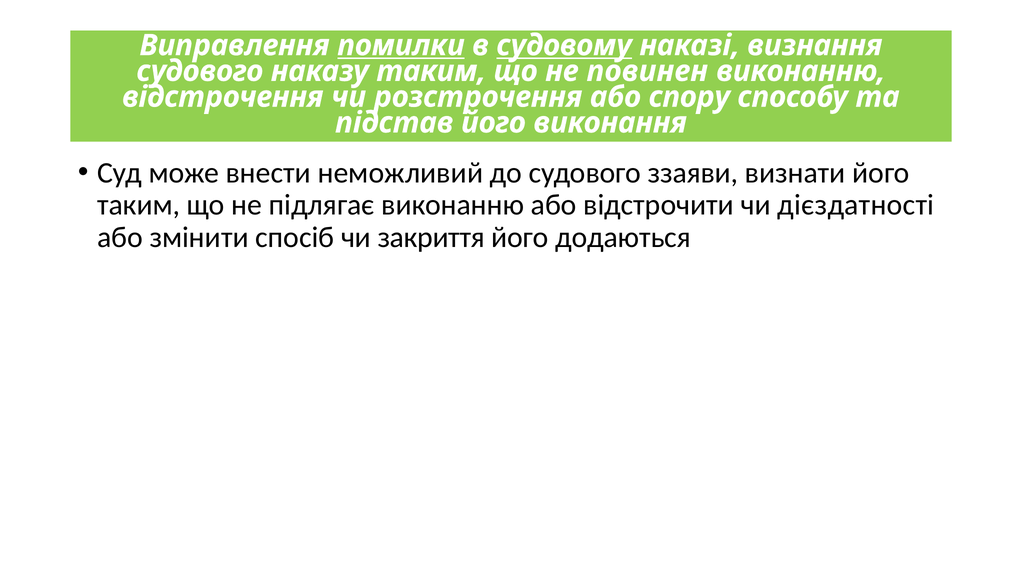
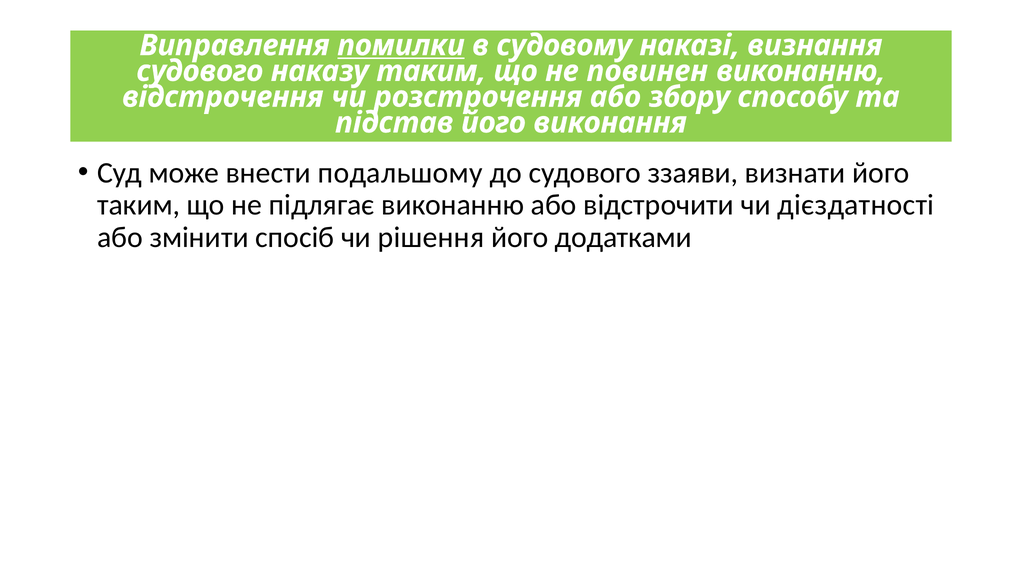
судовому underline: present -> none
спору: спору -> збору
неможливий: неможливий -> подальшому
закриття: закриття -> рішення
додаються: додаються -> додатками
